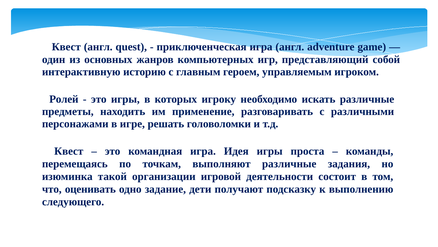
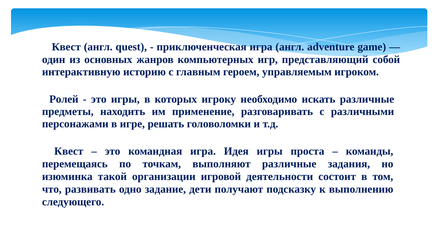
оценивать: оценивать -> развивать
